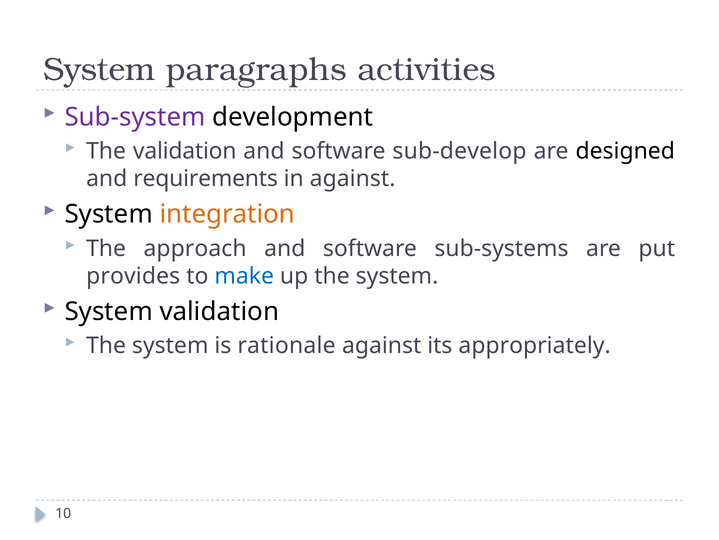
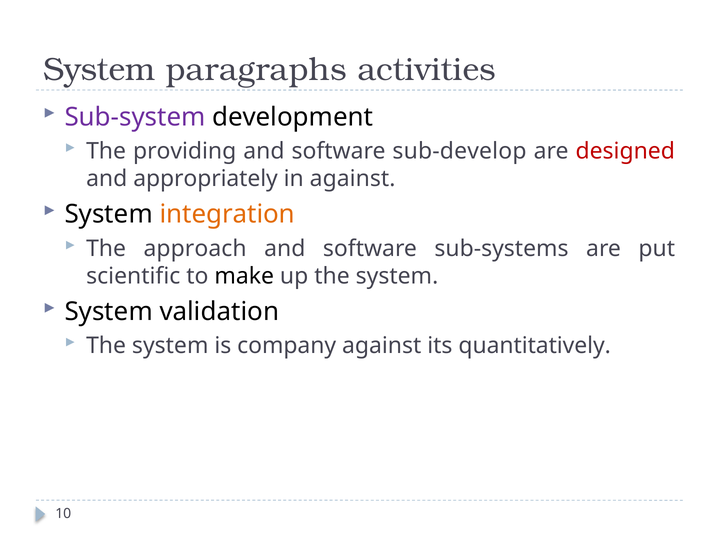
The validation: validation -> providing
designed colour: black -> red
requirements: requirements -> appropriately
provides: provides -> scientific
make colour: blue -> black
rationale: rationale -> company
appropriately: appropriately -> quantitatively
